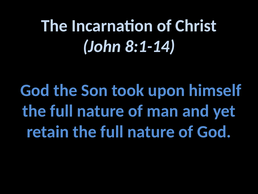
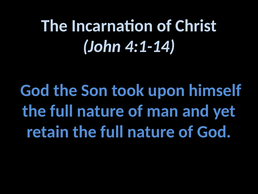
8:1-14: 8:1-14 -> 4:1-14
